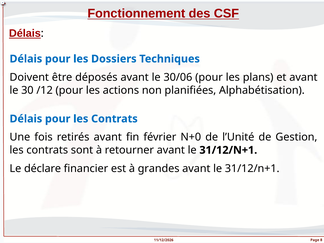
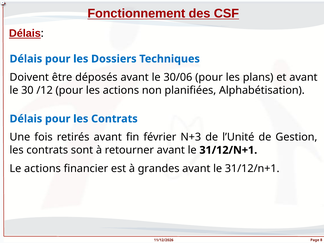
N+0: N+0 -> N+3
Le déclare: déclare -> actions
